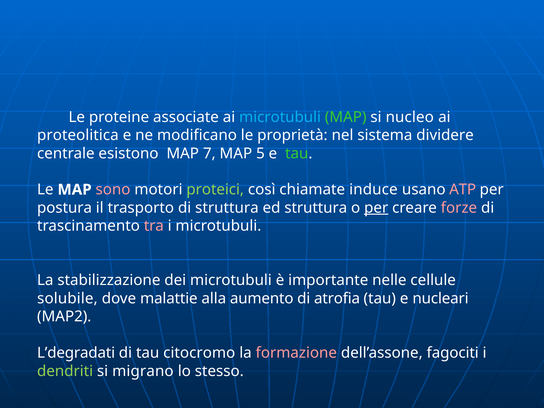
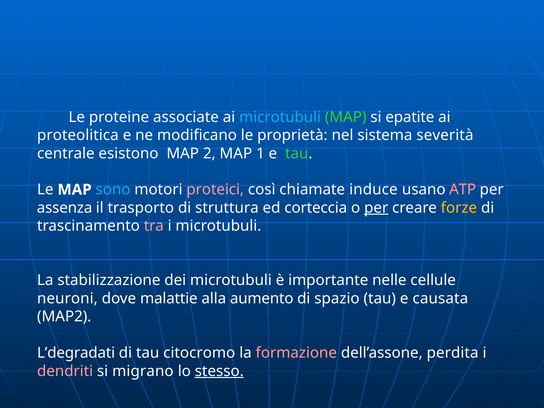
nucleo: nucleo -> epatite
dividere: dividere -> severità
7: 7 -> 2
5: 5 -> 1
sono colour: pink -> light blue
proteici colour: light green -> pink
postura: postura -> assenza
ed struttura: struttura -> corteccia
forze colour: pink -> yellow
solubile: solubile -> neuroni
atrofia: atrofia -> spazio
nucleari: nucleari -> causata
fagociti: fagociti -> perdita
dendriti colour: light green -> pink
stesso underline: none -> present
